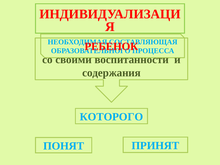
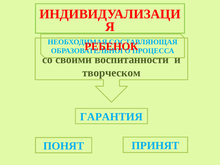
содержания: содержания -> творческом
КОТОРОГО: КОТОРОГО -> ГАРАНТИЯ
